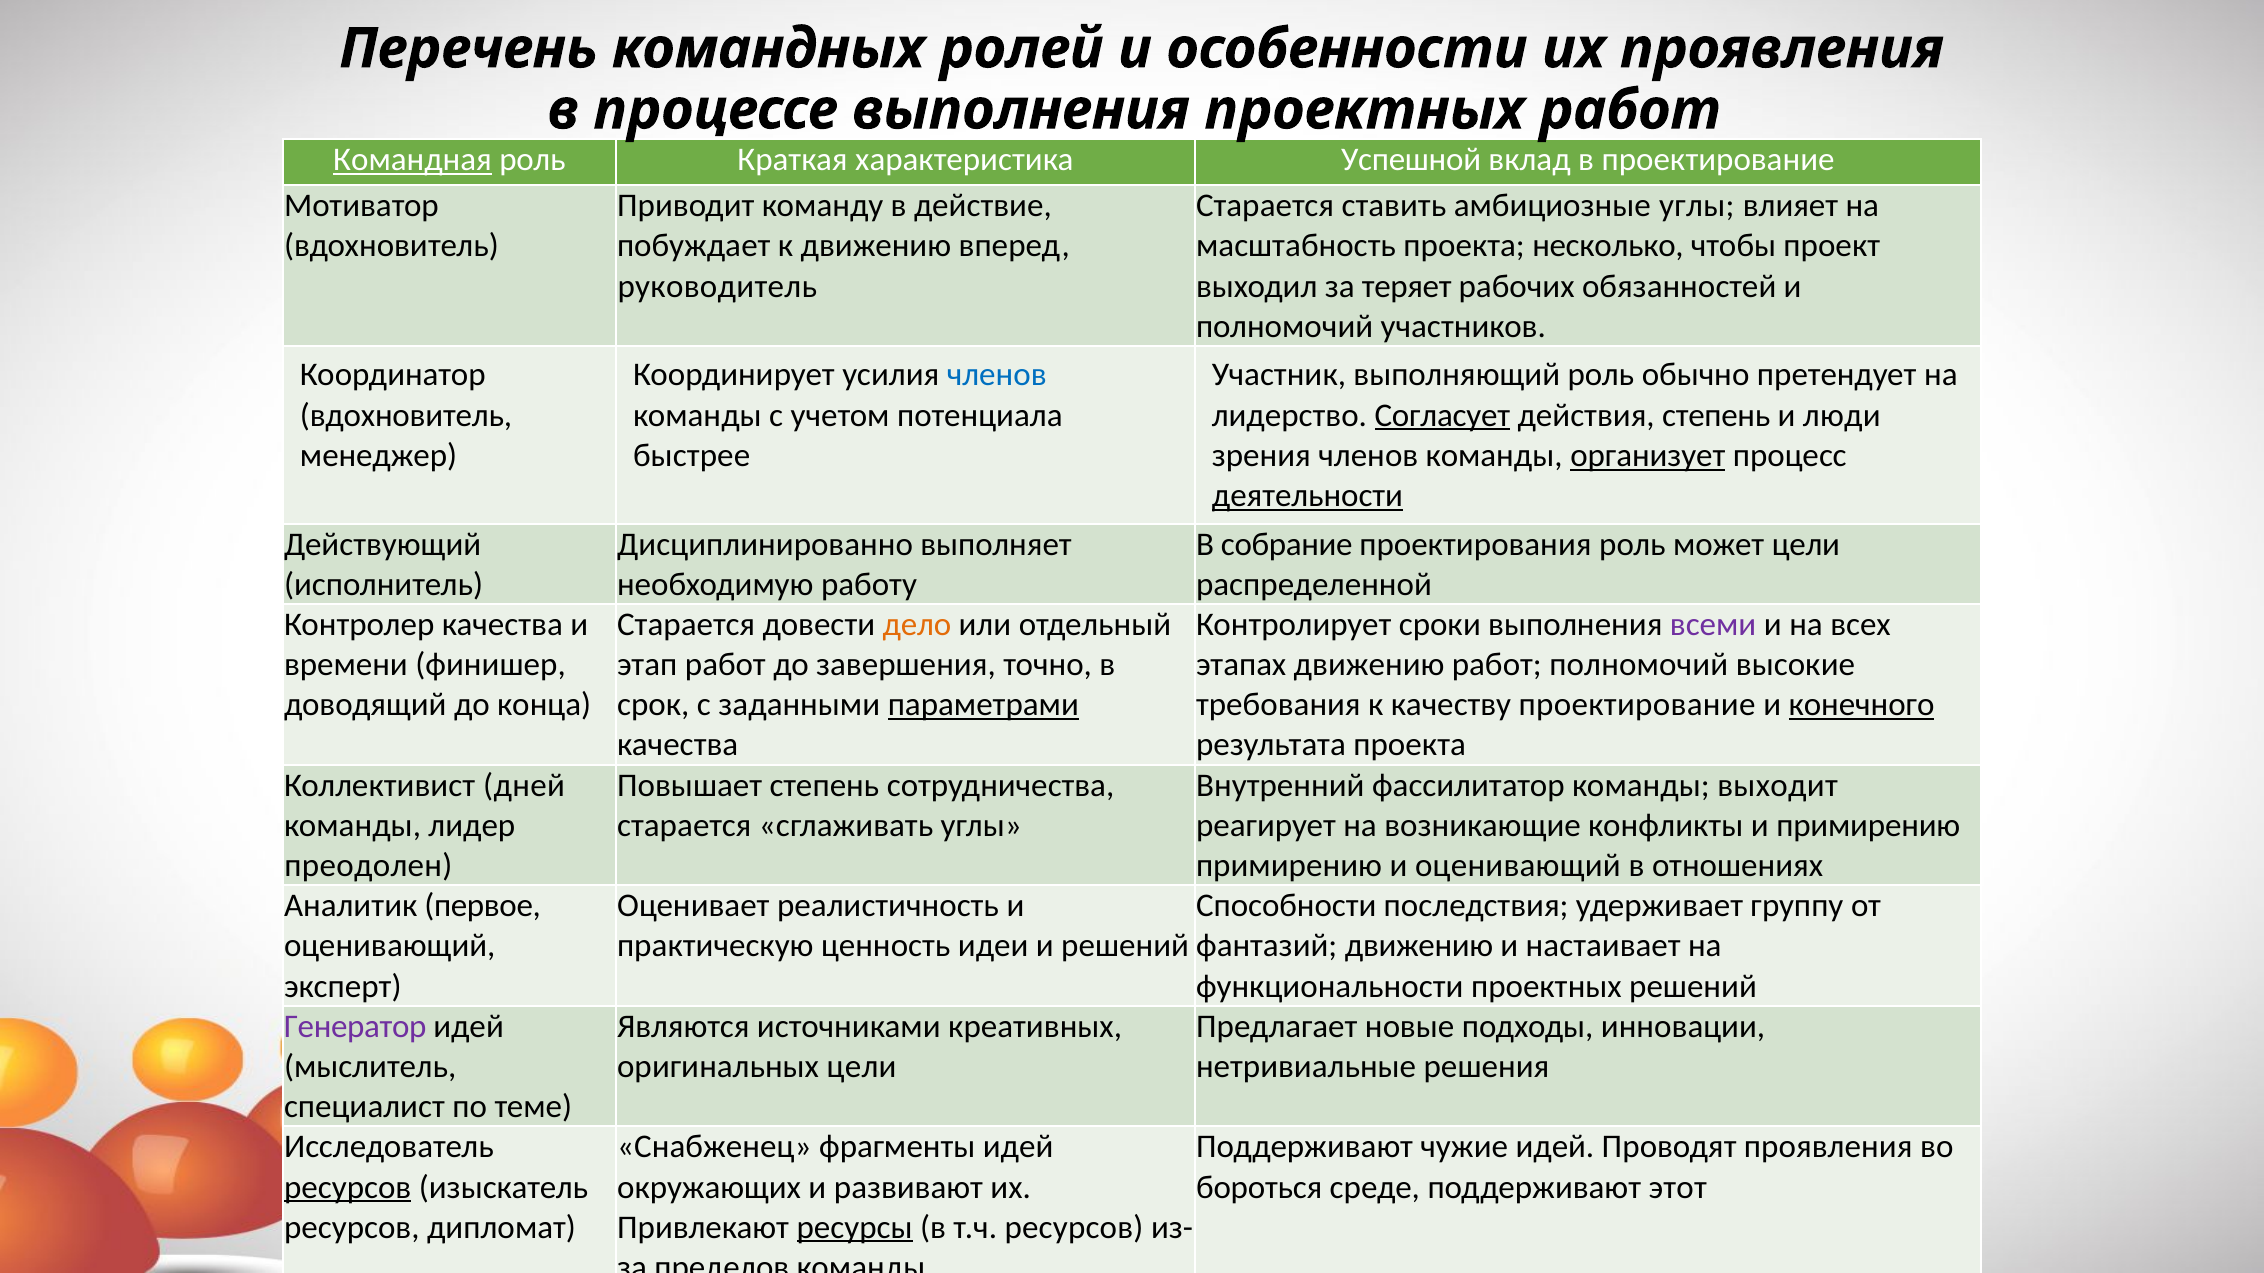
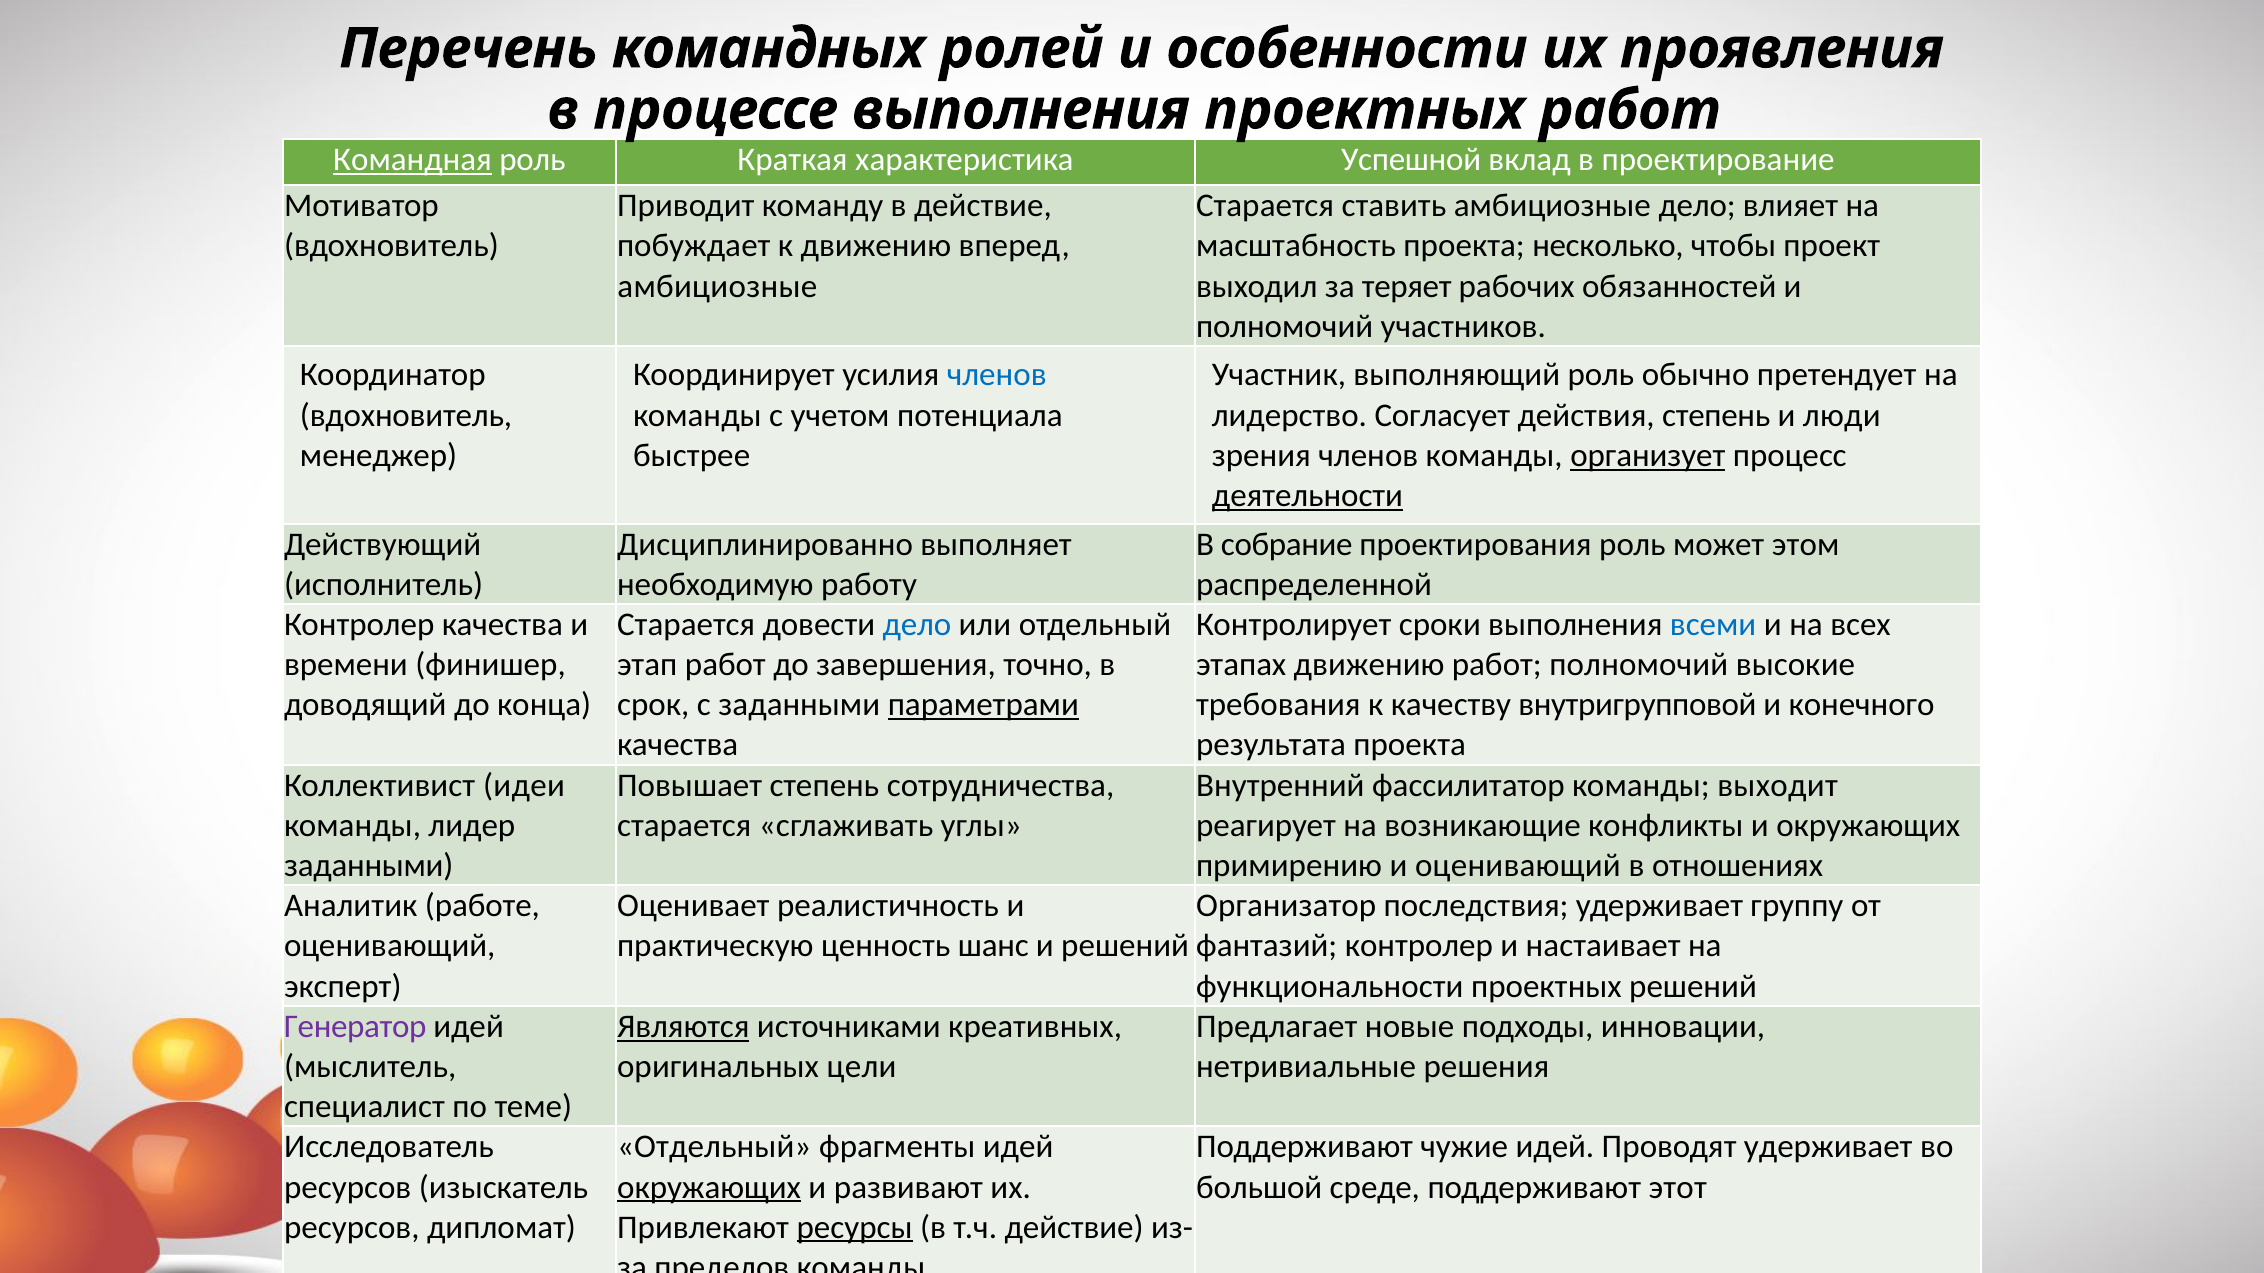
амбициозные углы: углы -> дело
руководитель at (717, 286): руководитель -> амбициозные
Согласует underline: present -> none
может цели: цели -> этом
дело at (917, 625) colour: orange -> blue
всеми colour: purple -> blue
качеству проектирование: проектирование -> внутригрупповой
конечного underline: present -> none
дней: дней -> идеи
и примирению: примирению -> окружающих
преодолен at (368, 866): преодолен -> заданными
первое: первое -> работе
Способности: Способности -> Организатор
идеи: идеи -> шанс
фантазий движению: движению -> контролер
Являются underline: none -> present
Снабженец at (714, 1147): Снабженец -> Отдельный
Проводят проявления: проявления -> удерживает
ресурсов at (348, 1188) underline: present -> none
окружающих at (709, 1188) underline: none -> present
бороться: бороться -> большой
т.ч ресурсов: ресурсов -> действие
